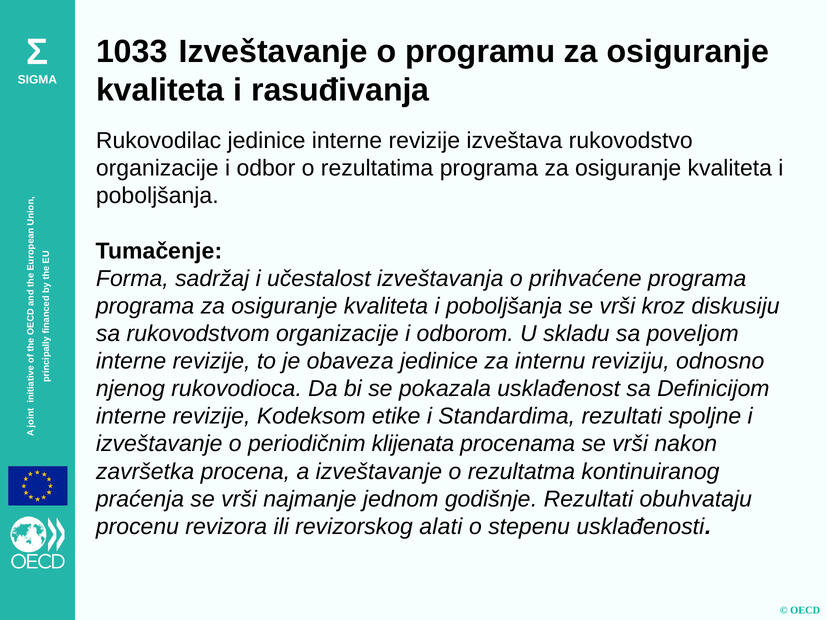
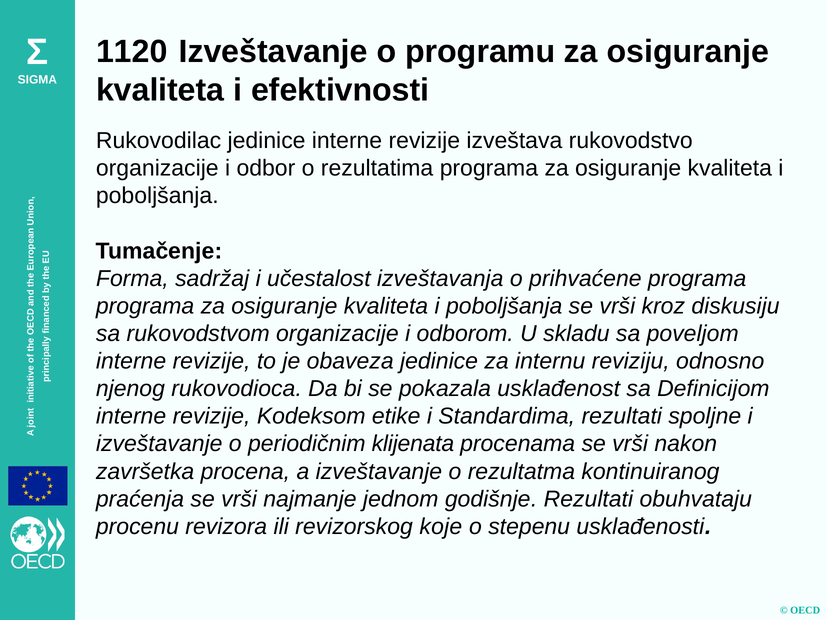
1033: 1033 -> 1120
rasuđivanja: rasuđivanja -> efektivnosti
alati: alati -> koje
